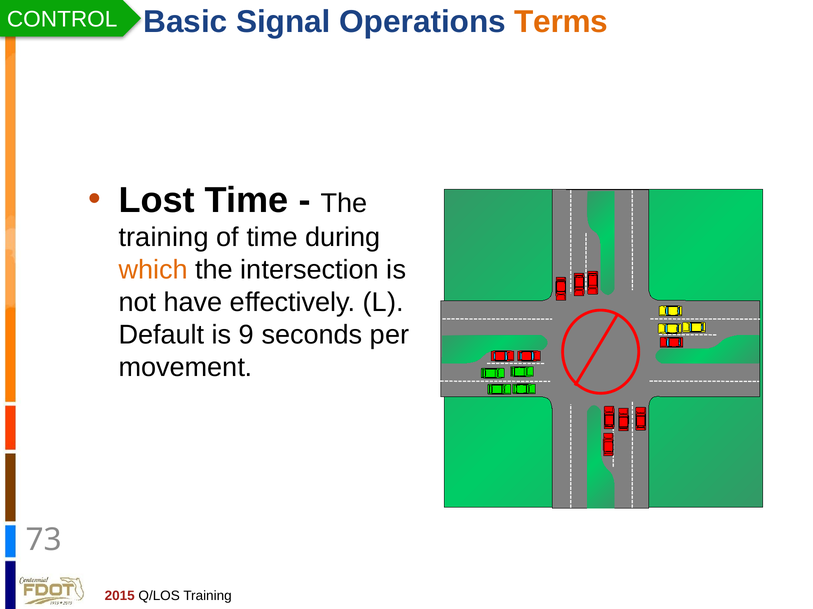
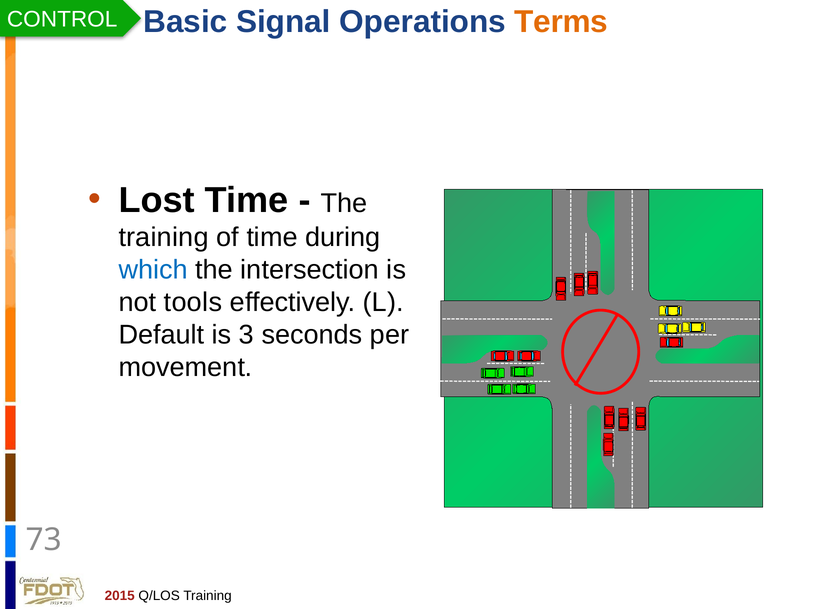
which colour: orange -> blue
have: have -> tools
9: 9 -> 3
